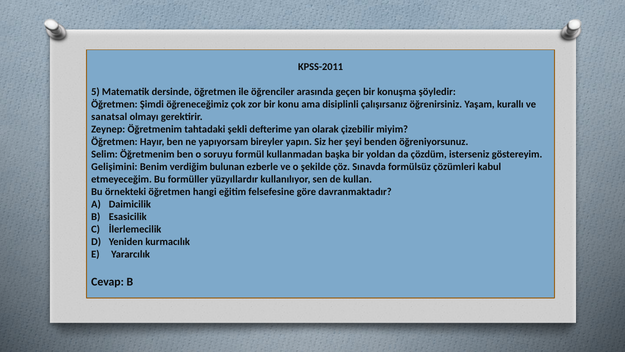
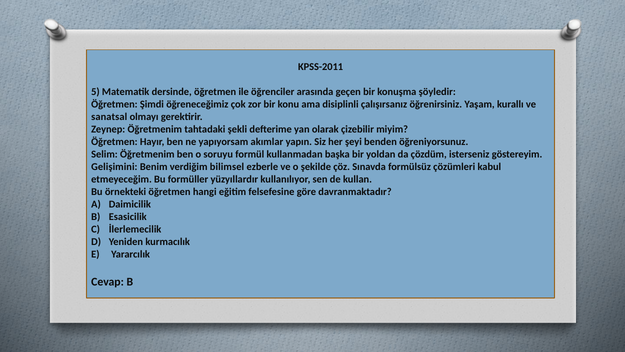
bireyler: bireyler -> akımlar
bulunan: bulunan -> bilimsel
